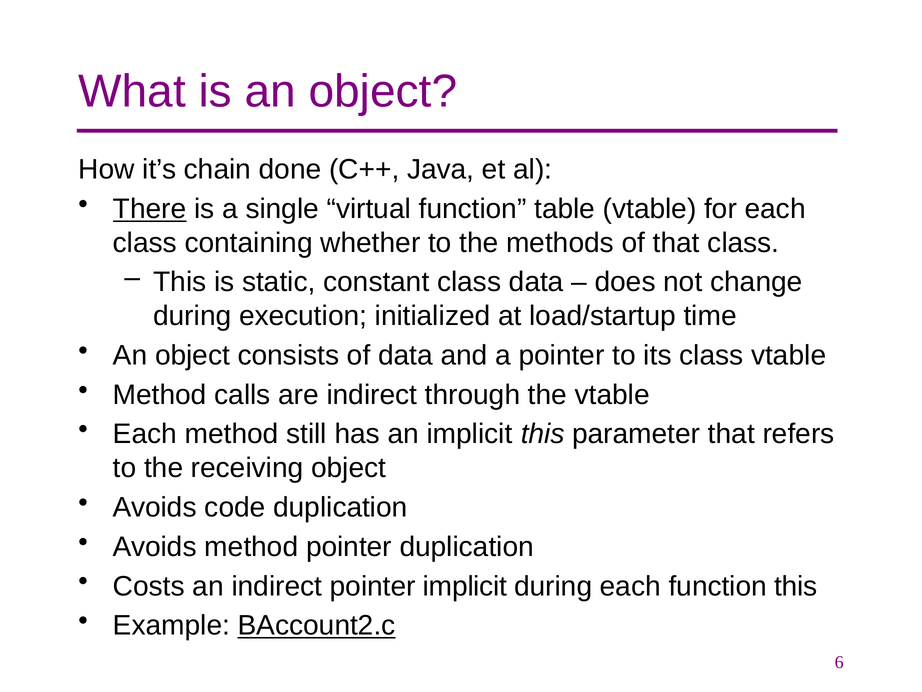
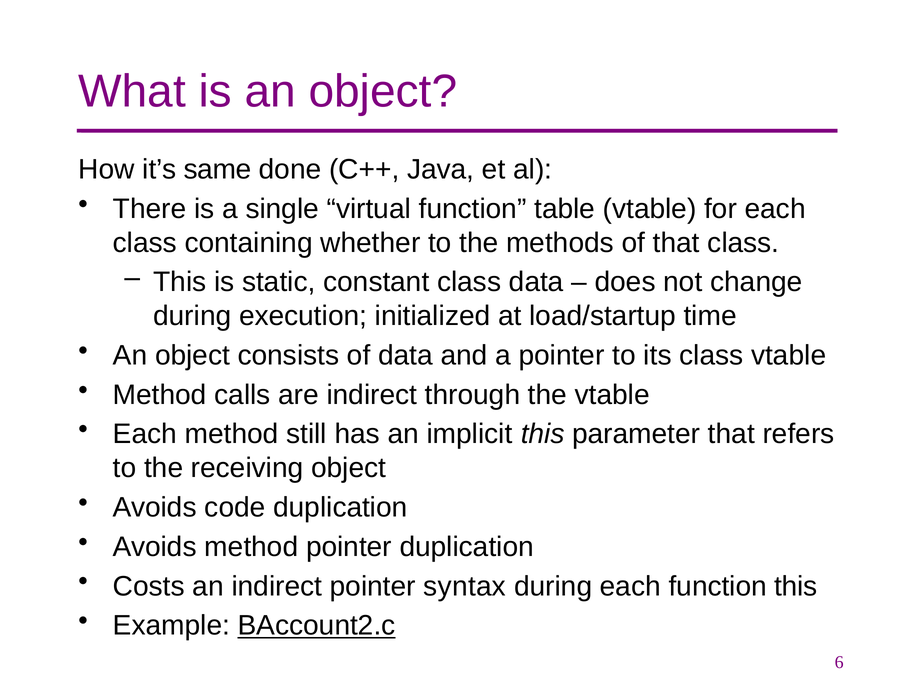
chain: chain -> same
There underline: present -> none
pointer implicit: implicit -> syntax
